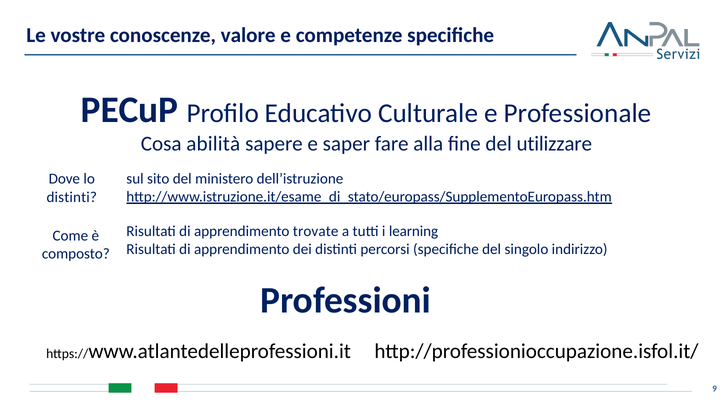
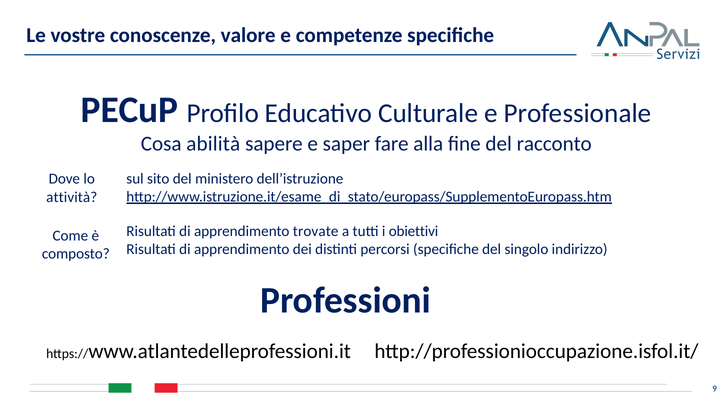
utilizzare: utilizzare -> racconto
distinti at (72, 197): distinti -> attività
learning: learning -> obiettivi
